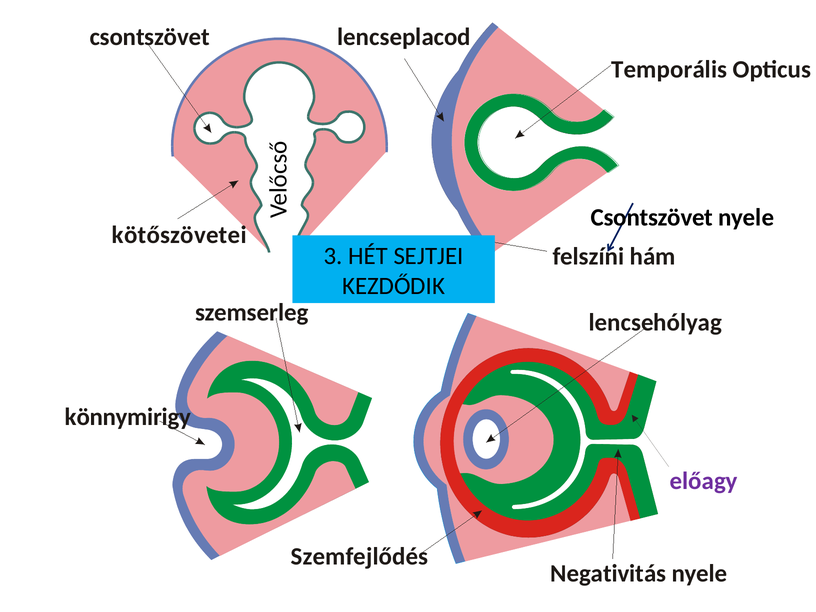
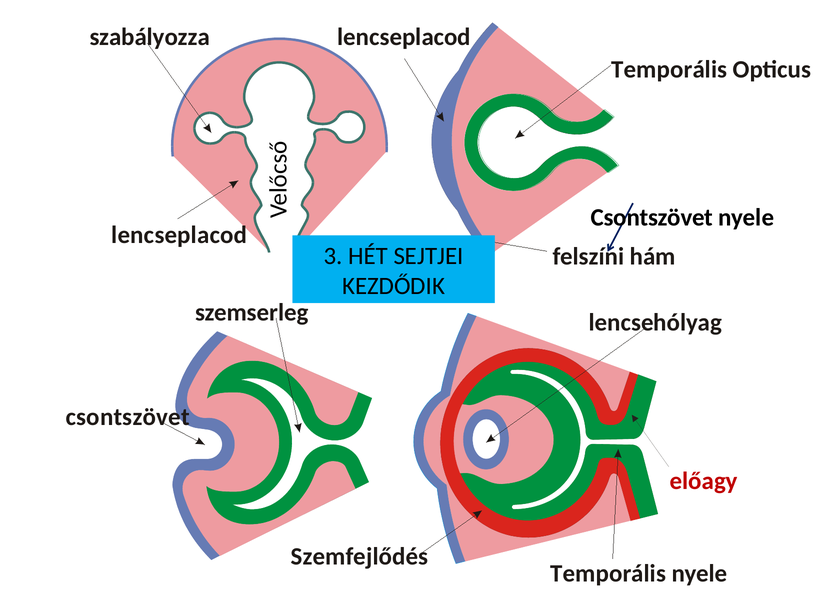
csontszövet at (150, 37): csontszövet -> szabályozza
kötőszövetei at (179, 235): kötőszövetei -> lencseplacod
könnymirigy at (128, 417): könnymirigy -> csontszövet
előagy colour: purple -> red
Negativitás at (608, 573): Negativitás -> Temporális
